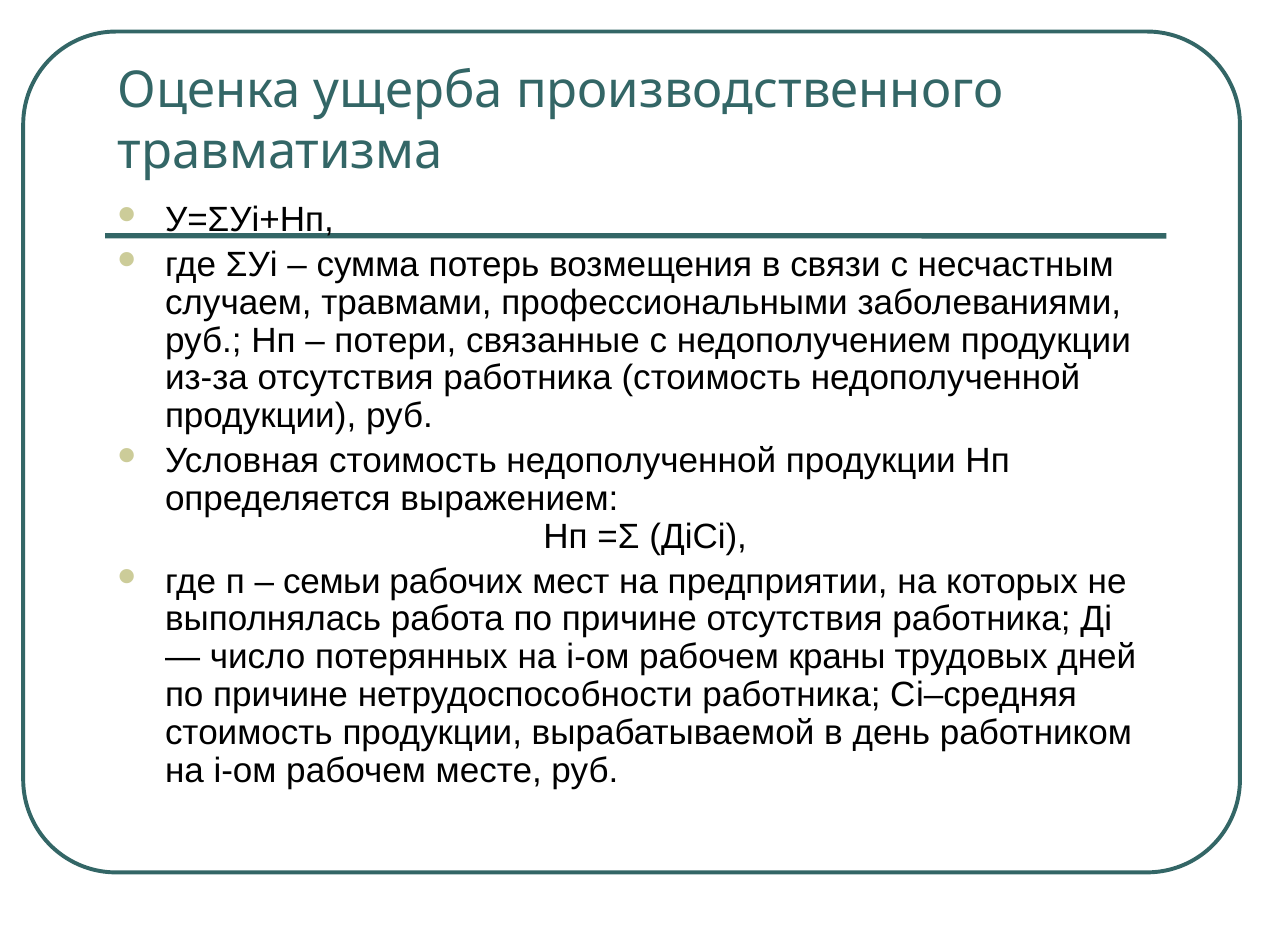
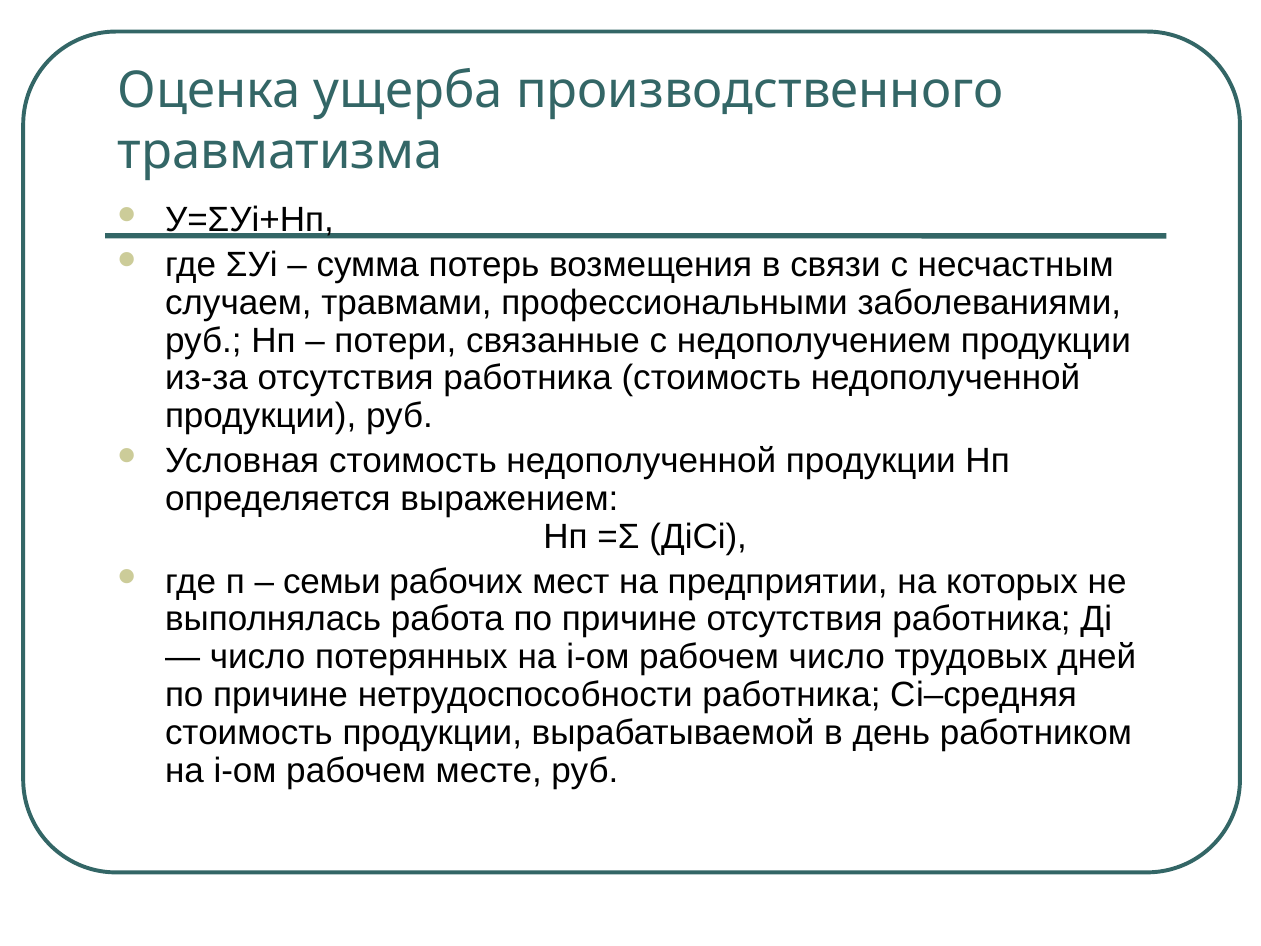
рабочем краны: краны -> число
